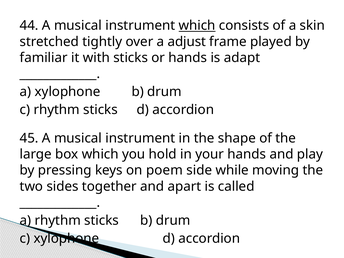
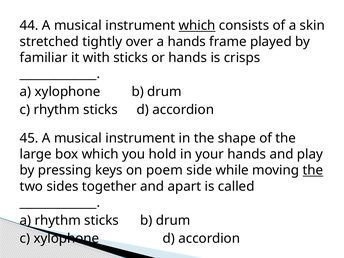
a adjust: adjust -> hands
adapt: adapt -> crisps
the at (313, 170) underline: none -> present
